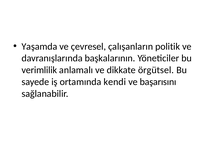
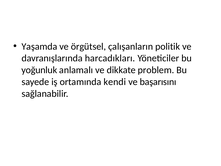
çevresel: çevresel -> örgütsel
başkalarının: başkalarının -> harcadıkları
verimlilik: verimlilik -> yoğunluk
örgütsel: örgütsel -> problem
